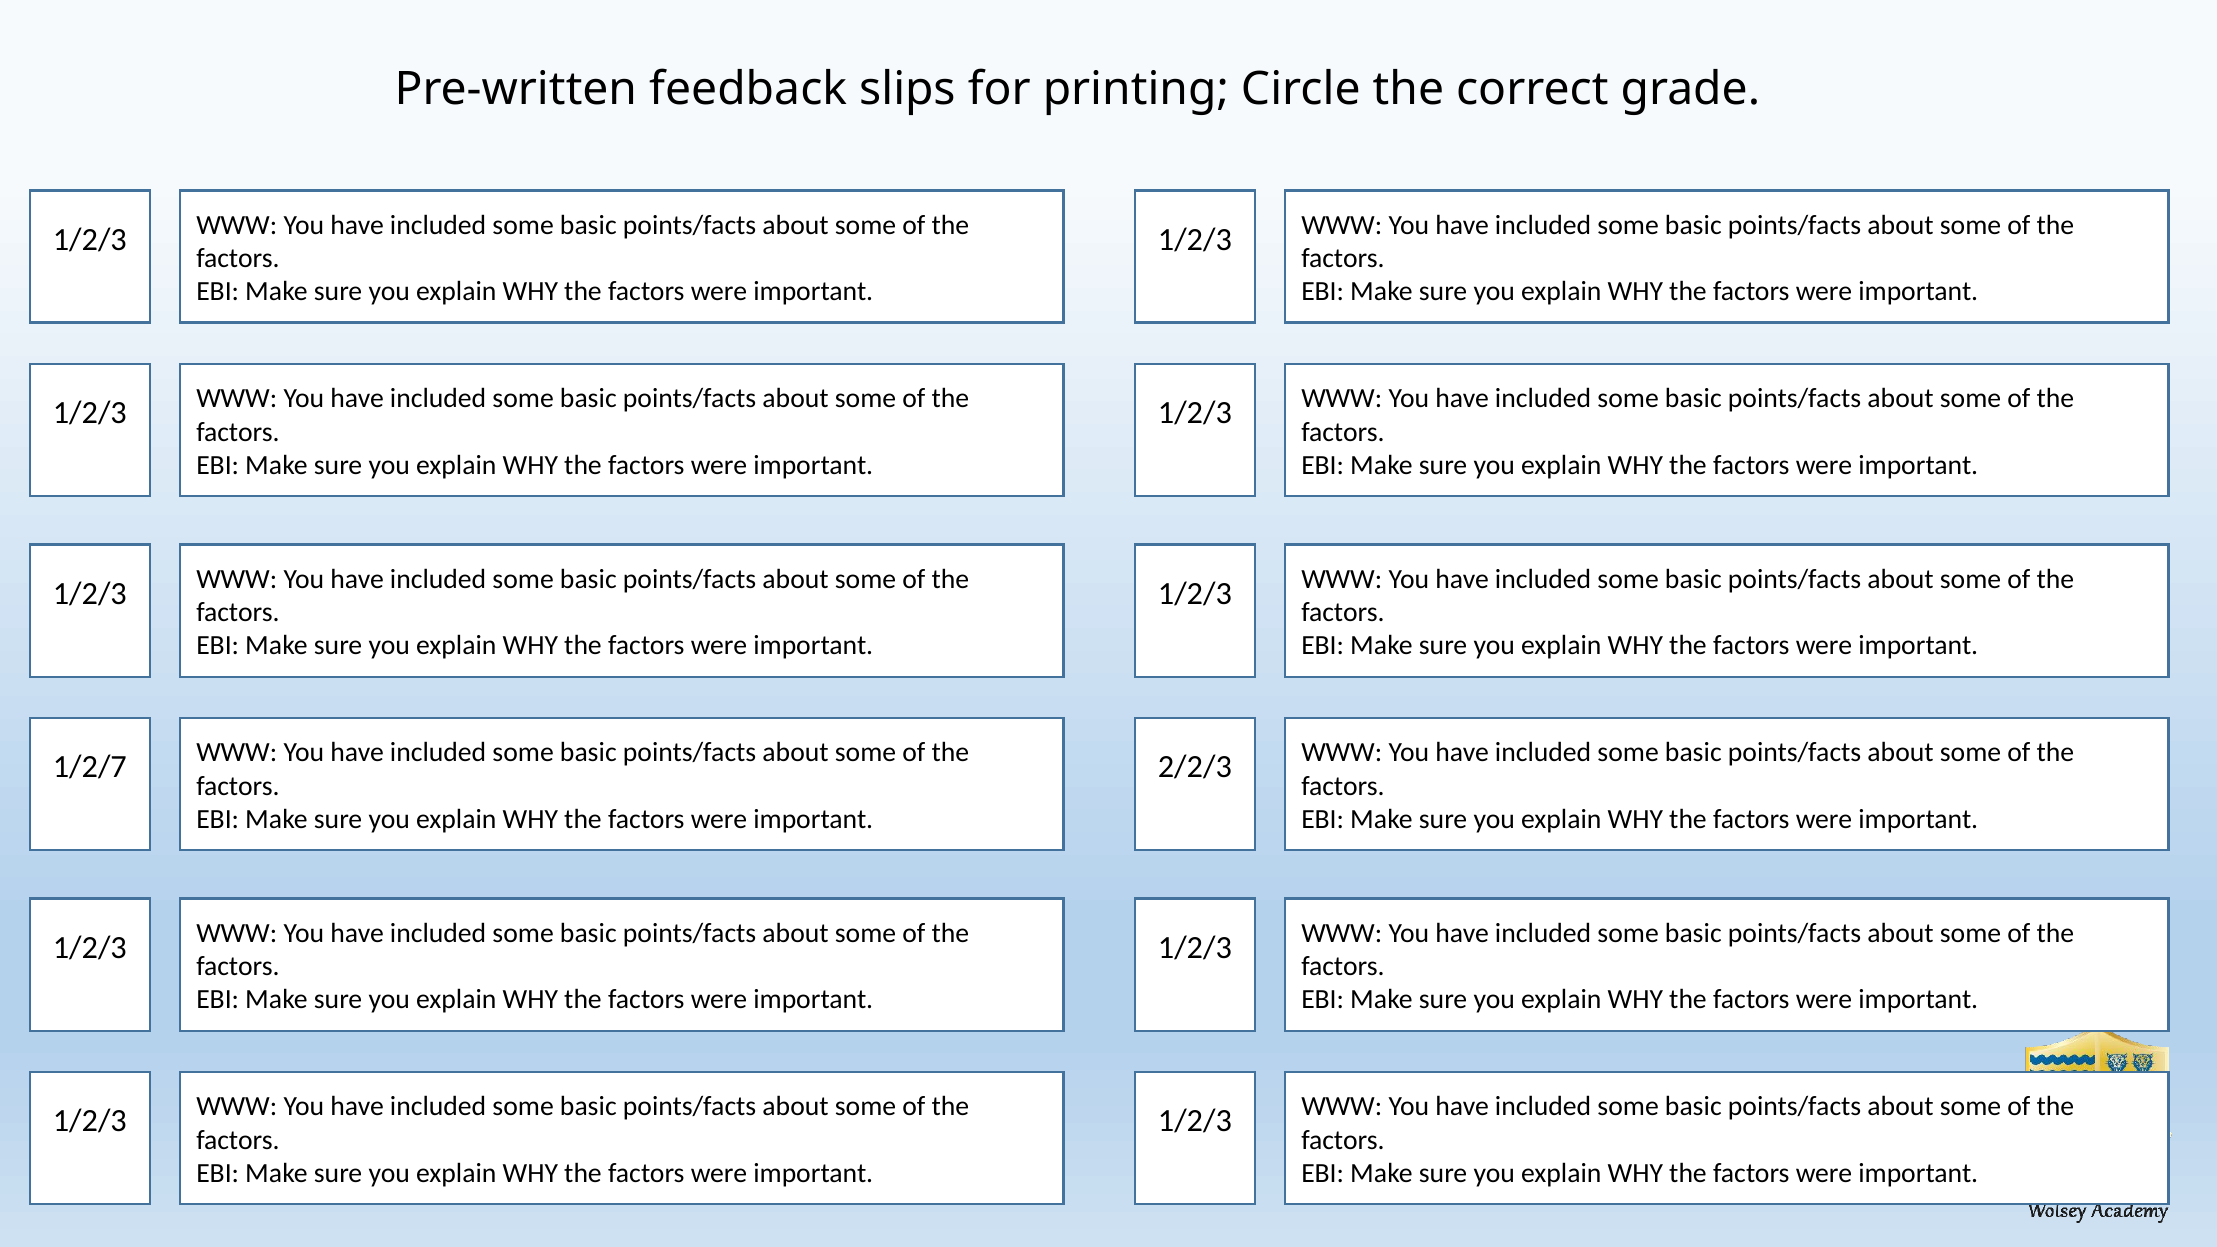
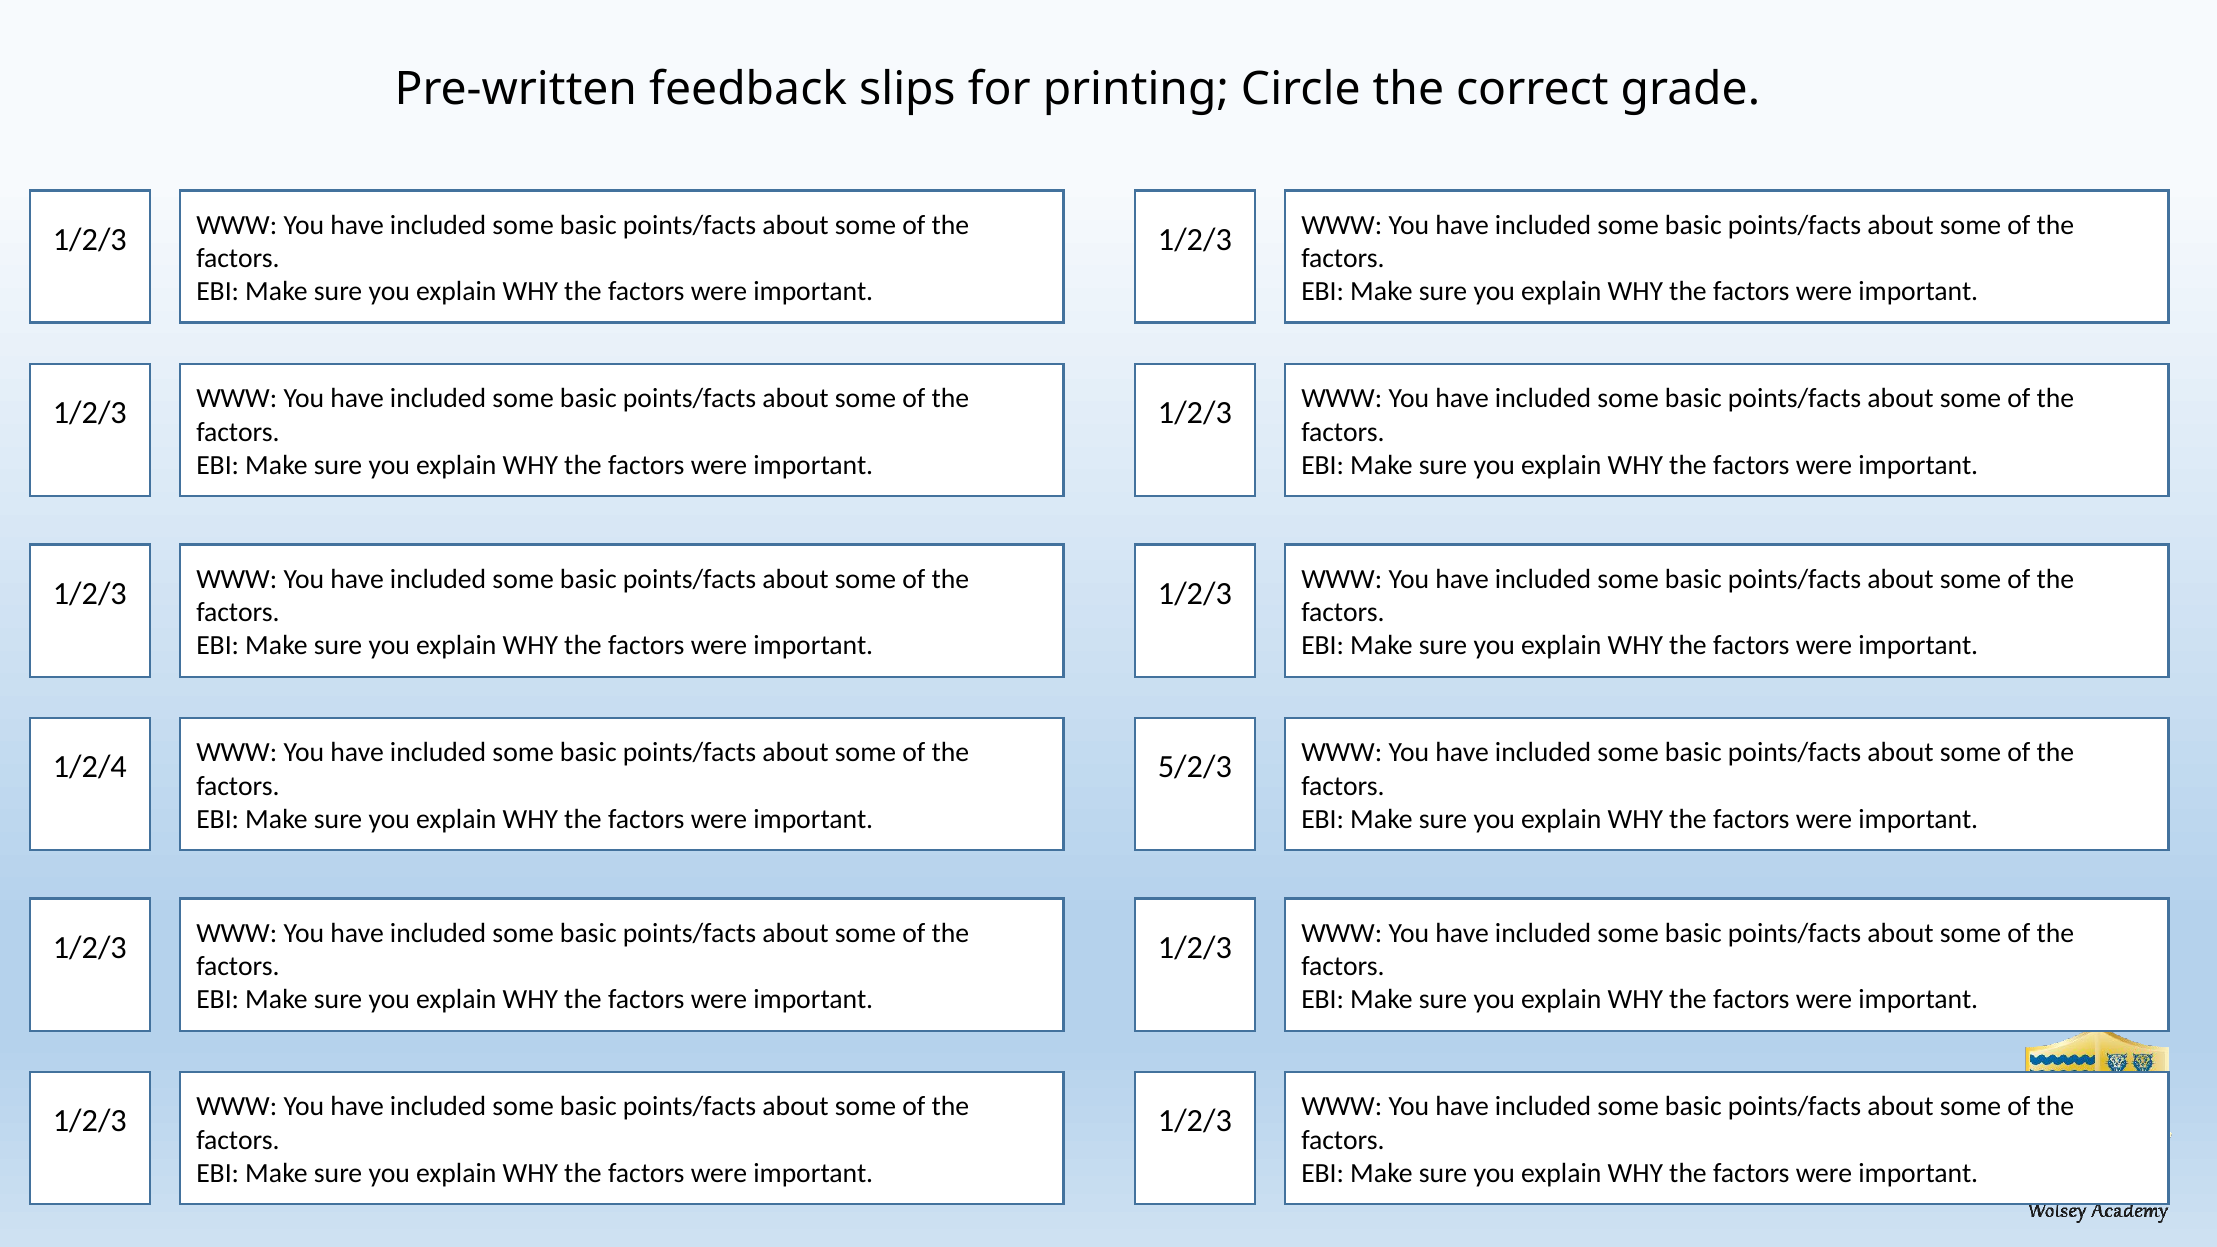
1/2/7: 1/2/7 -> 1/2/4
2/2/3: 2/2/3 -> 5/2/3
